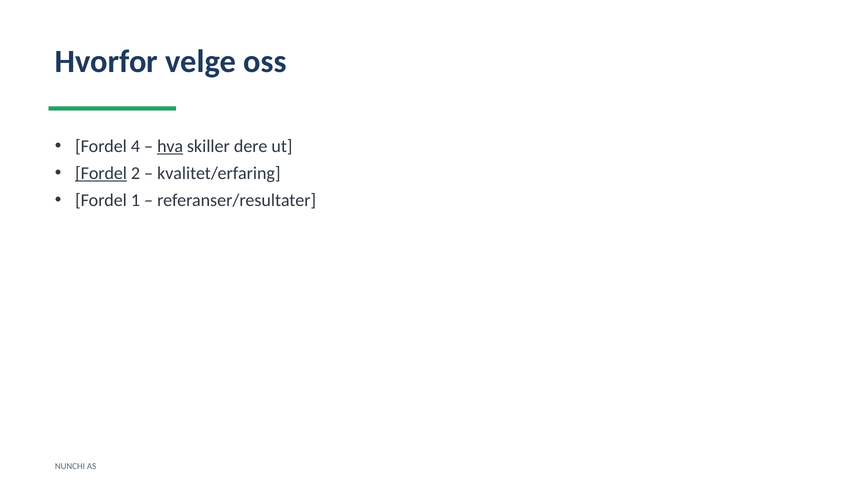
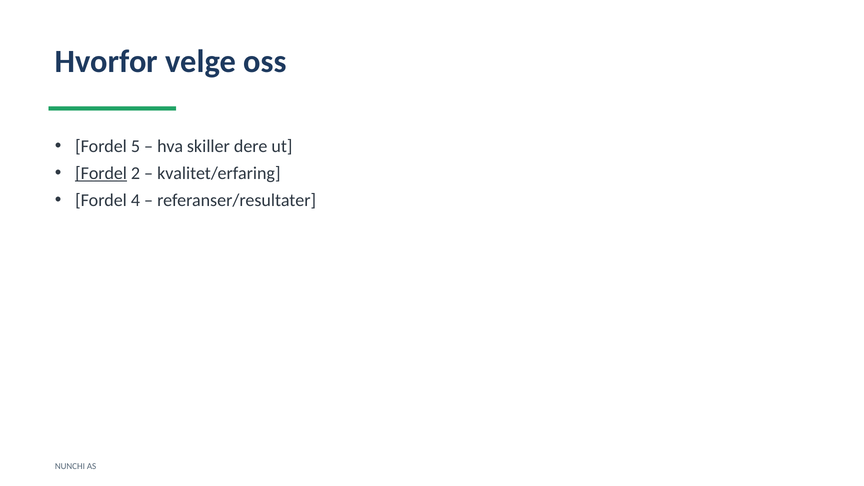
4: 4 -> 5
hva underline: present -> none
1: 1 -> 4
